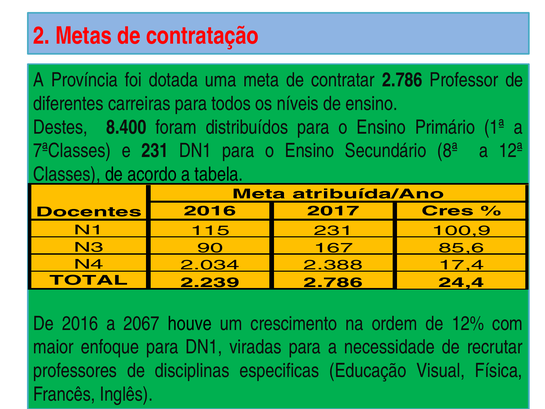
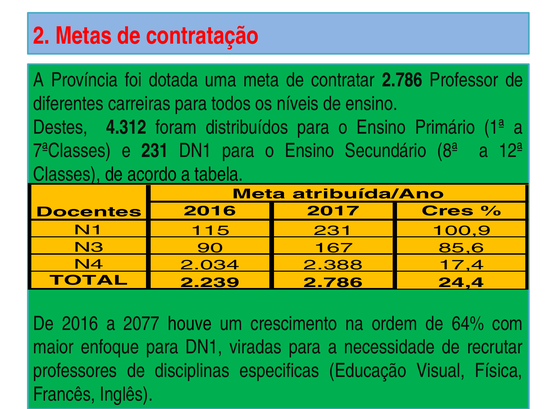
8.400: 8.400 -> 4.312
2067: 2067 -> 2077
12%: 12% -> 64%
